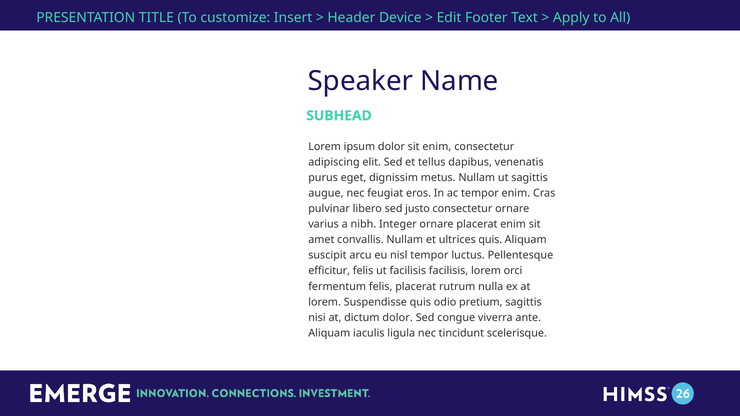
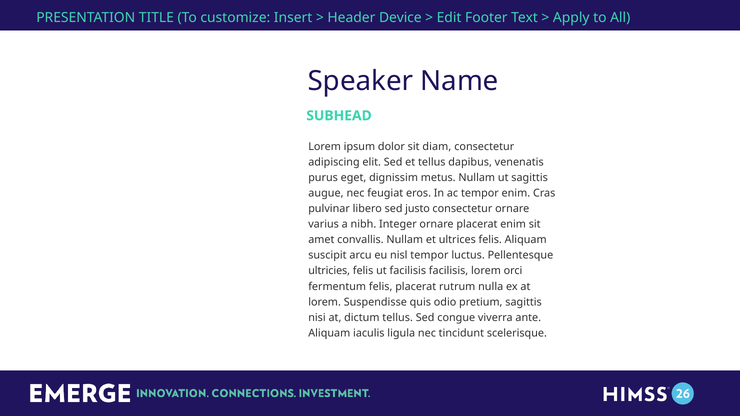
sit enim: enim -> diam
ultrices quis: quis -> felis
efficitur: efficitur -> ultricies
dictum dolor: dolor -> tellus
